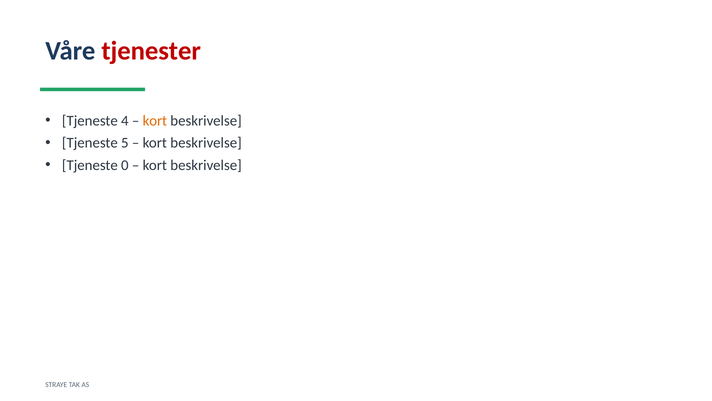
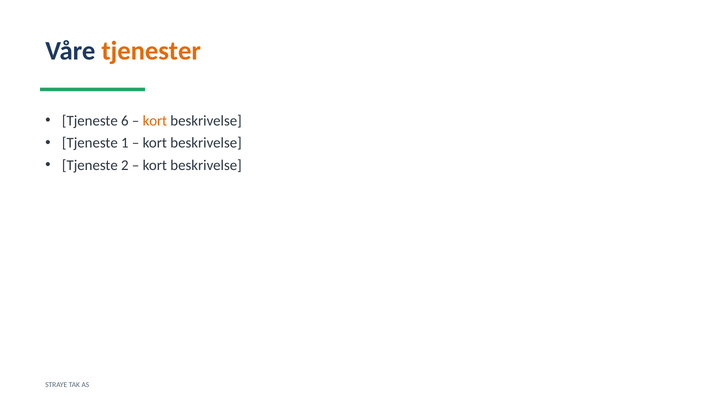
tjenester colour: red -> orange
4: 4 -> 6
5: 5 -> 1
0: 0 -> 2
